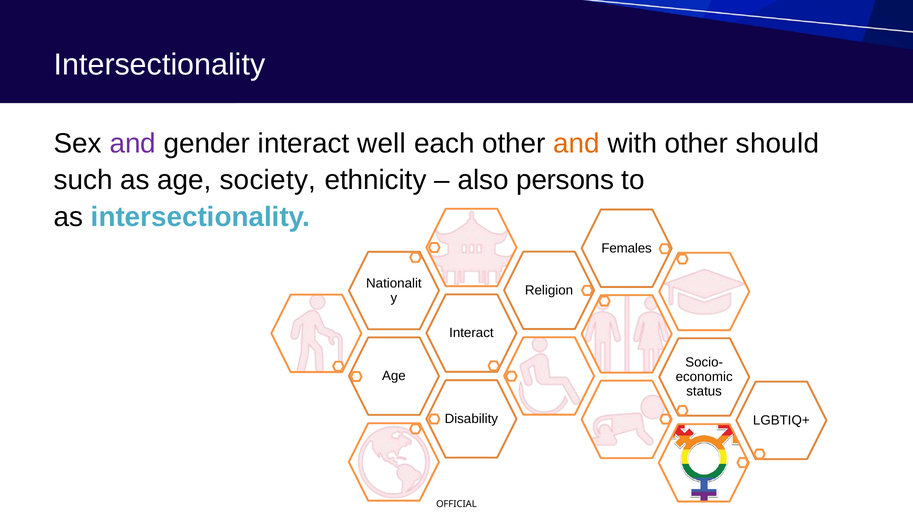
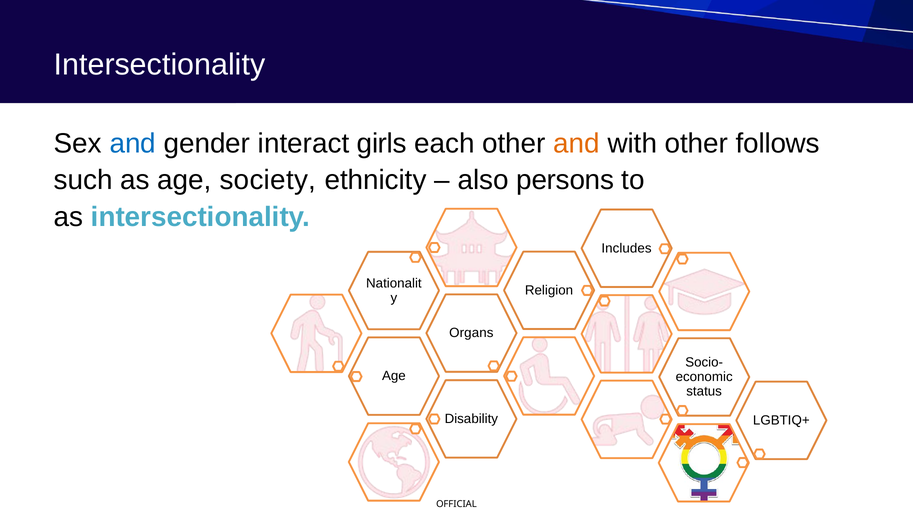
and at (133, 143) colour: purple -> blue
well: well -> girls
should: should -> follows
Females: Females -> Includes
Interact at (471, 333): Interact -> Organs
